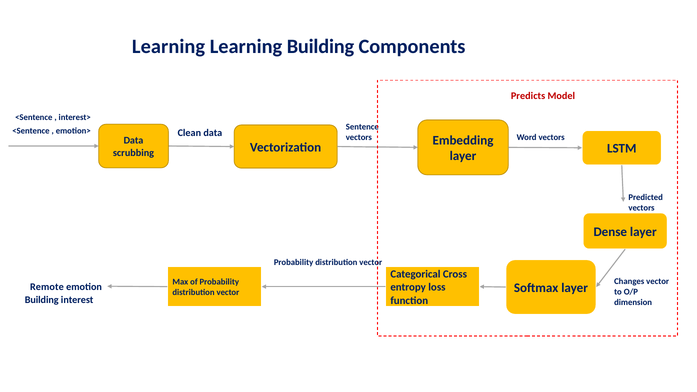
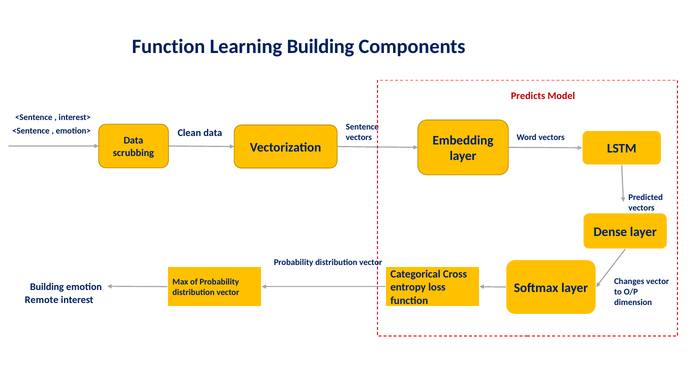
Learning at (169, 47): Learning -> Function
Remote at (47, 287): Remote -> Building
Building at (42, 300): Building -> Remote
